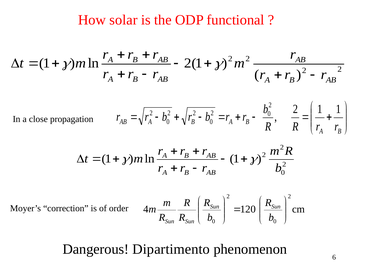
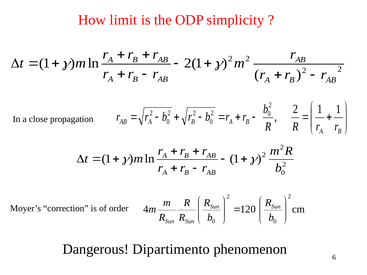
solar: solar -> limit
functional: functional -> simplicity
